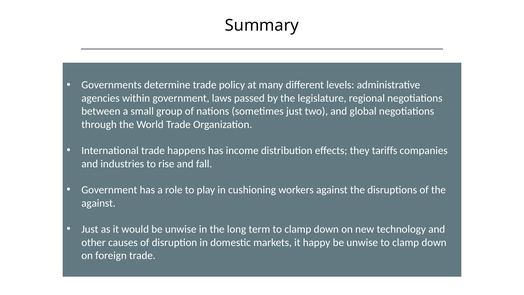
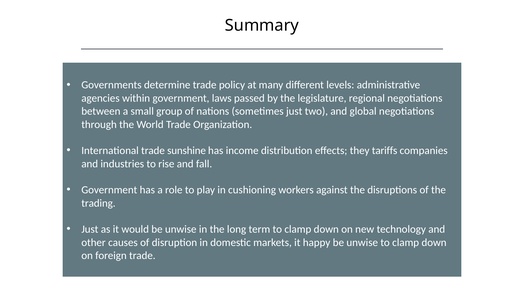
happens: happens -> sunshine
against at (98, 203): against -> trading
